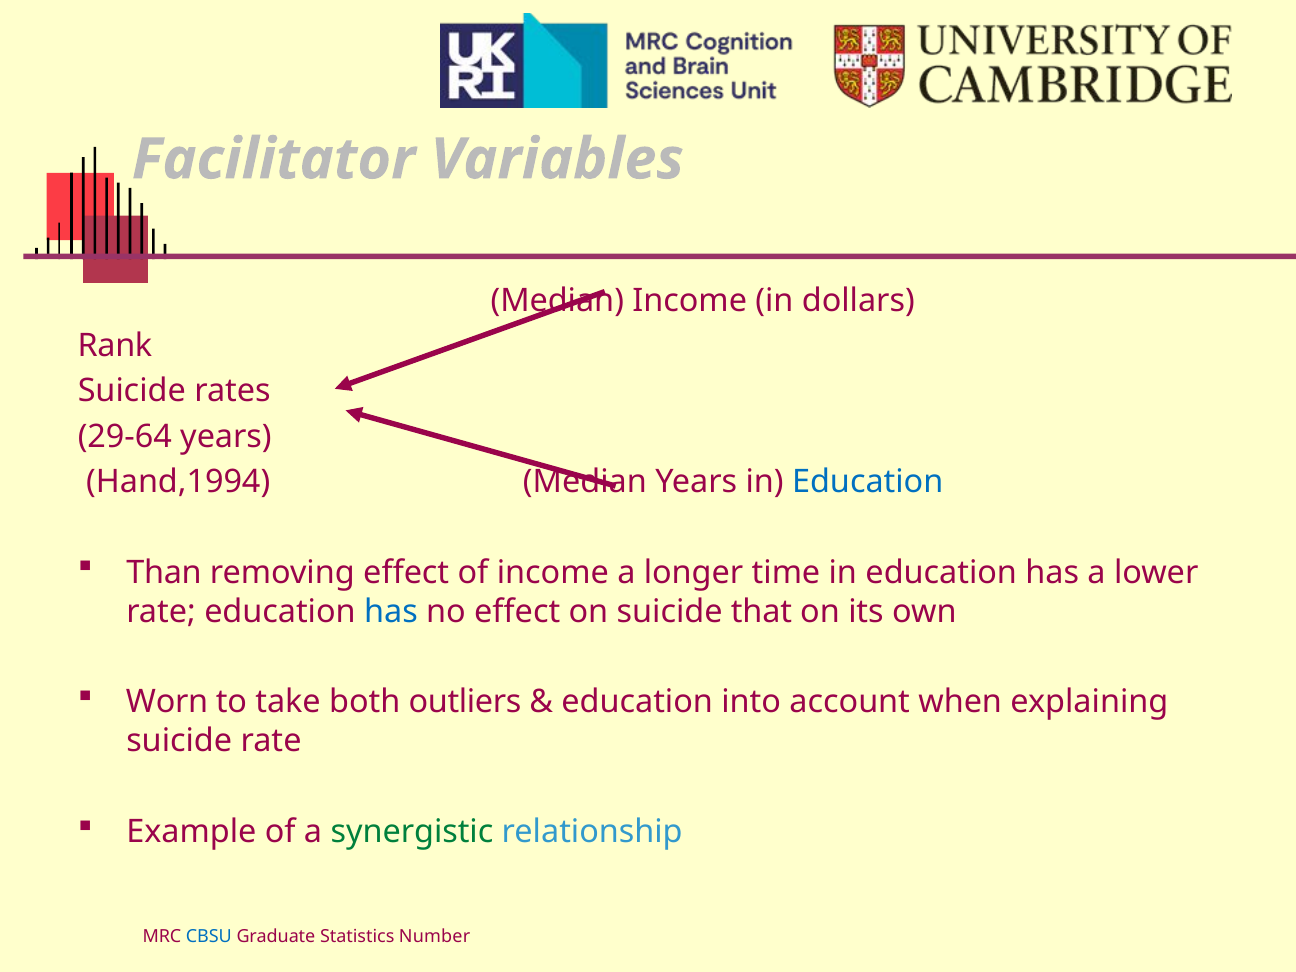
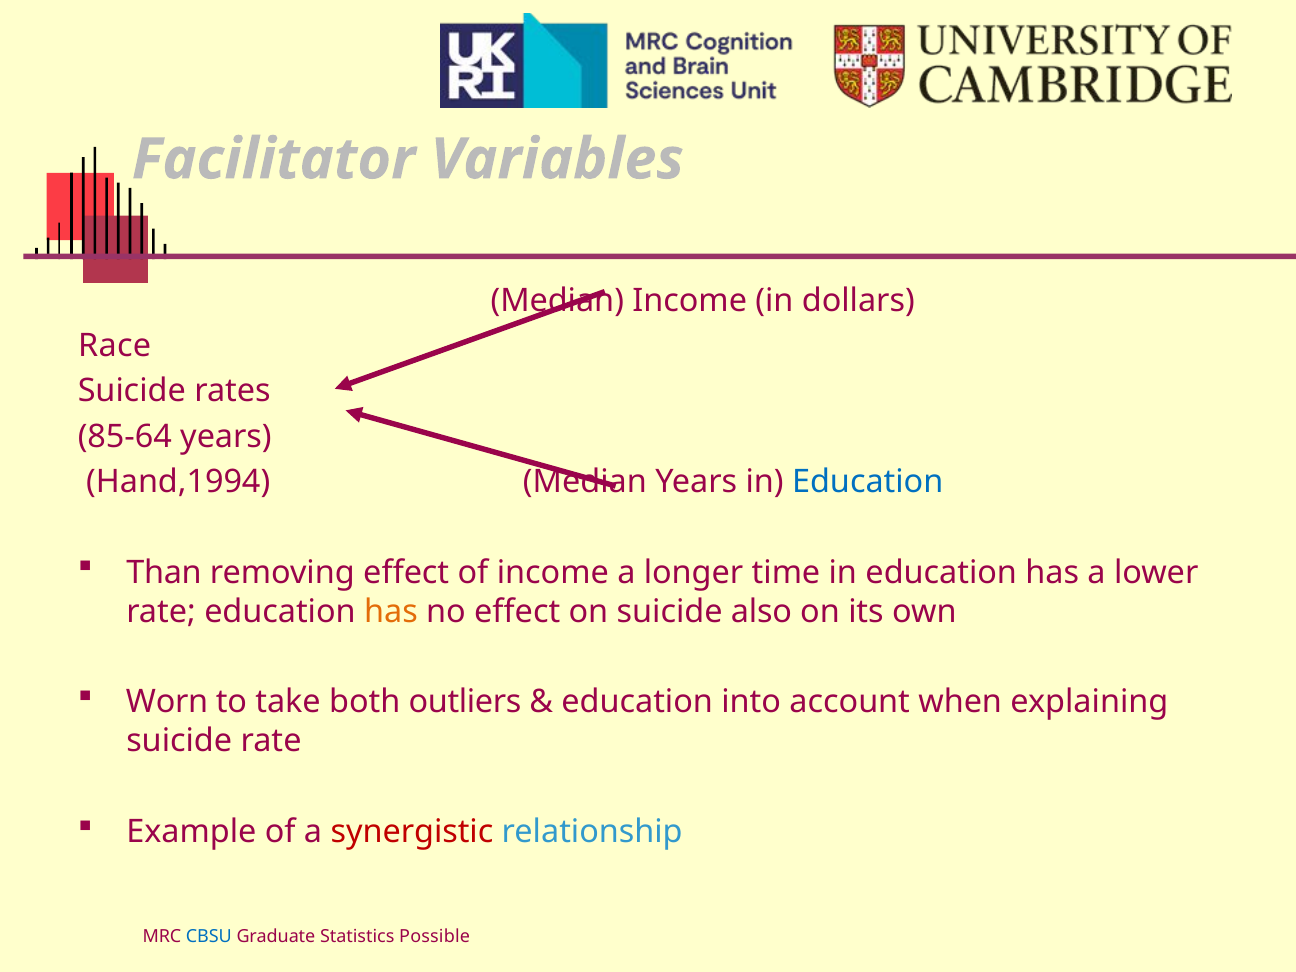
Rank: Rank -> Race
29-64: 29-64 -> 85-64
has at (391, 611) colour: blue -> orange
that: that -> also
synergistic colour: green -> red
Number: Number -> Possible
